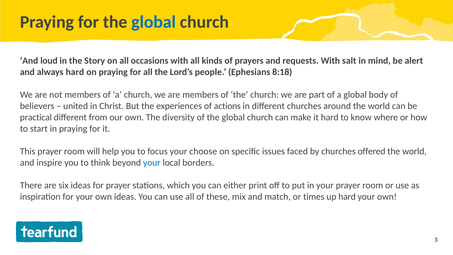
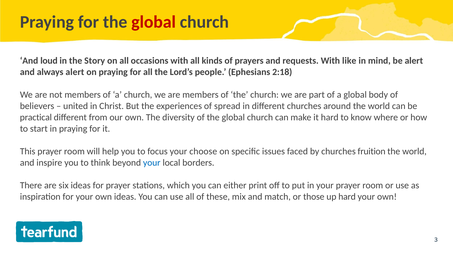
global at (154, 22) colour: blue -> red
salt: salt -> like
always hard: hard -> alert
8:18: 8:18 -> 2:18
actions: actions -> spread
offered: offered -> fruition
times: times -> those
